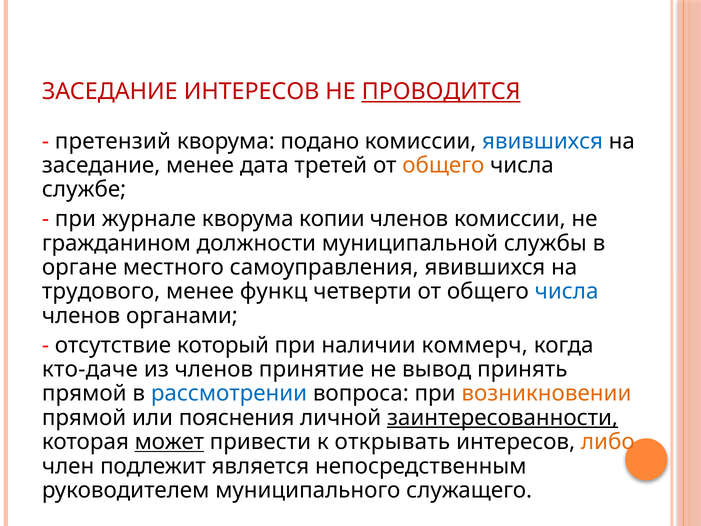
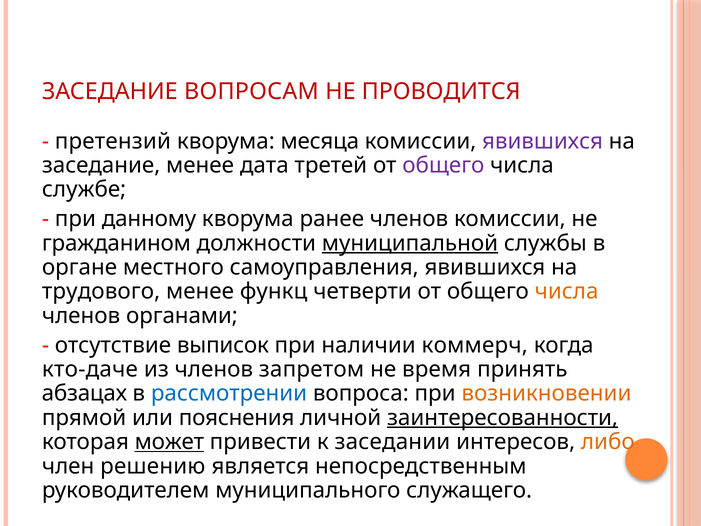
ЗАСЕДАНИЕ ИНТЕРЕСОВ: ИНТЕРЕСОВ -> ВОПРОСАМ
ПРОВОДИТСЯ underline: present -> none
подано: подано -> месяца
явившихся at (543, 141) colour: blue -> purple
общего at (443, 165) colour: orange -> purple
журнале: журнале -> данному
копии: копии -> ранее
муниципальной underline: none -> present
числа at (567, 291) colour: blue -> orange
который: который -> выписок
принятие: принятие -> запретом
вывод: вывод -> время
прямой at (84, 393): прямой -> абзацах
открывать: открывать -> заседании
подлежит: подлежит -> решению
